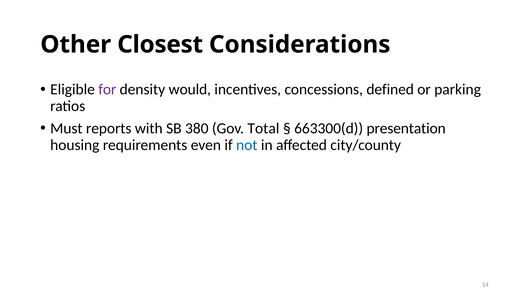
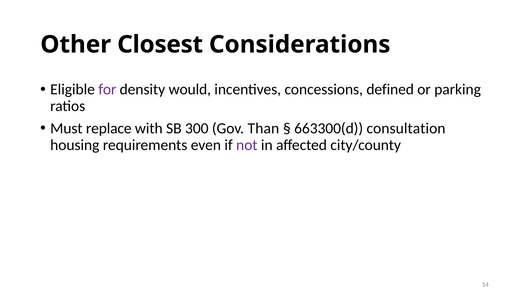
reports: reports -> replace
380: 380 -> 300
Total: Total -> Than
presentation: presentation -> consultation
not colour: blue -> purple
